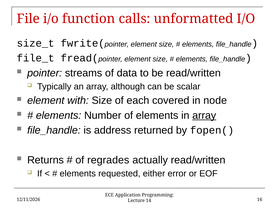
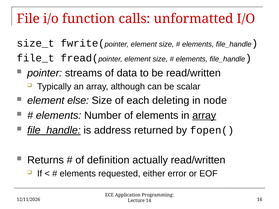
with: with -> else
covered: covered -> deleting
file_handle at (54, 130) underline: none -> present
regrades: regrades -> definition
